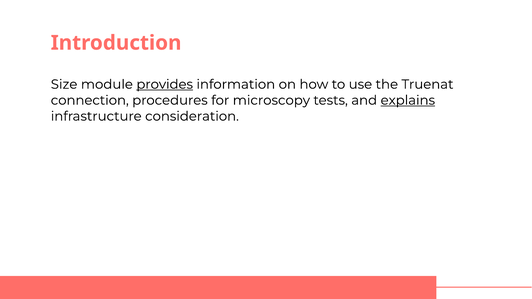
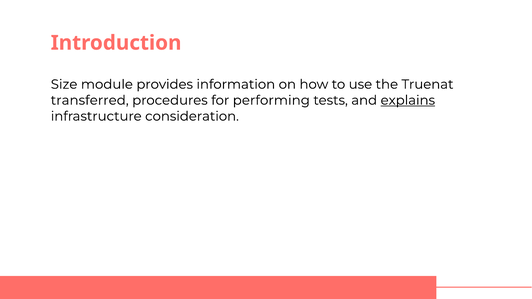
provides underline: present -> none
connection: connection -> transferred
microscopy: microscopy -> performing
